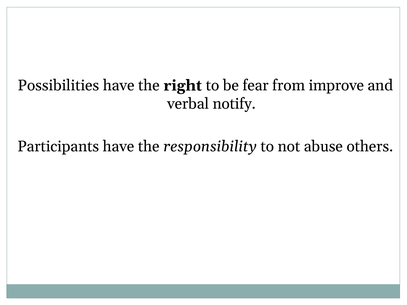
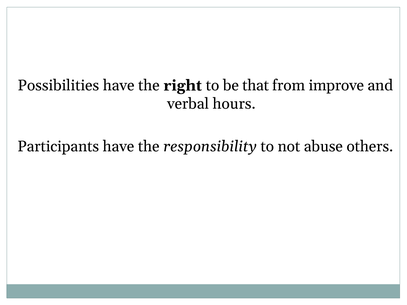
fear: fear -> that
notify: notify -> hours
